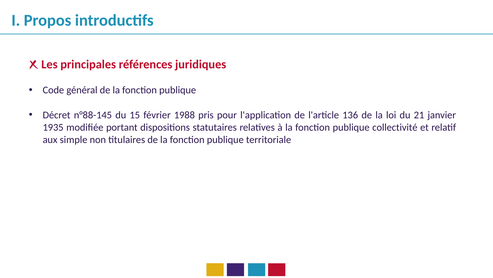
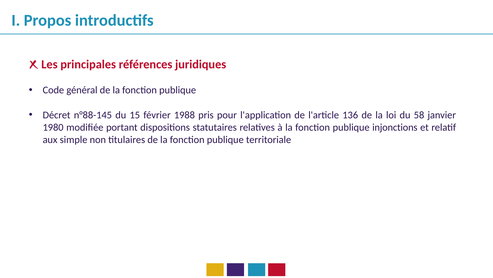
21: 21 -> 58
1935: 1935 -> 1980
collectivité: collectivité -> injonctions
